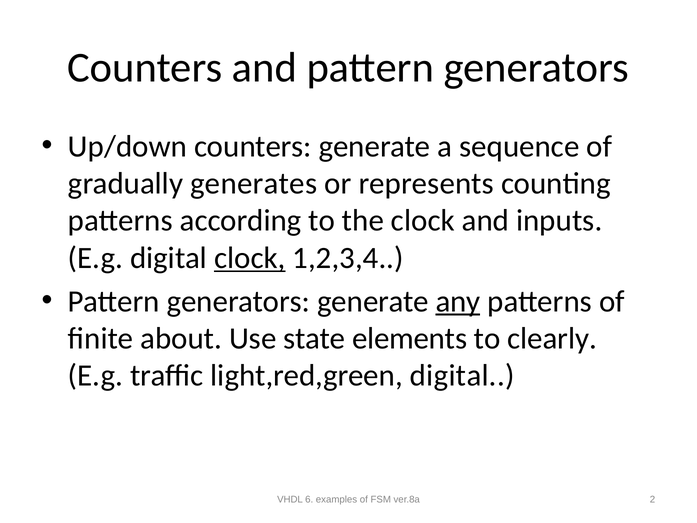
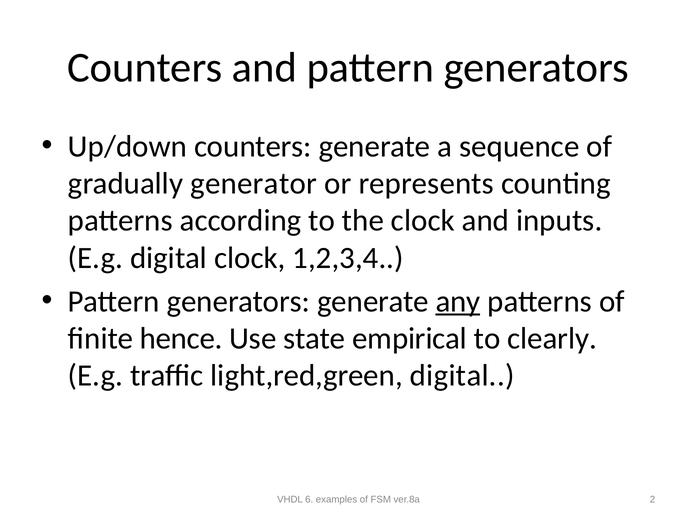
generates: generates -> generator
clock at (250, 258) underline: present -> none
about: about -> hence
elements: elements -> empirical
